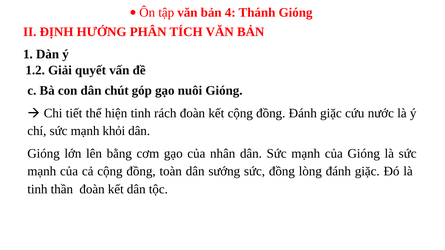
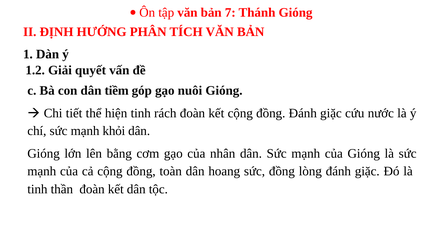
4: 4 -> 7
chút: chút -> tiềm
sướng: sướng -> hoang
